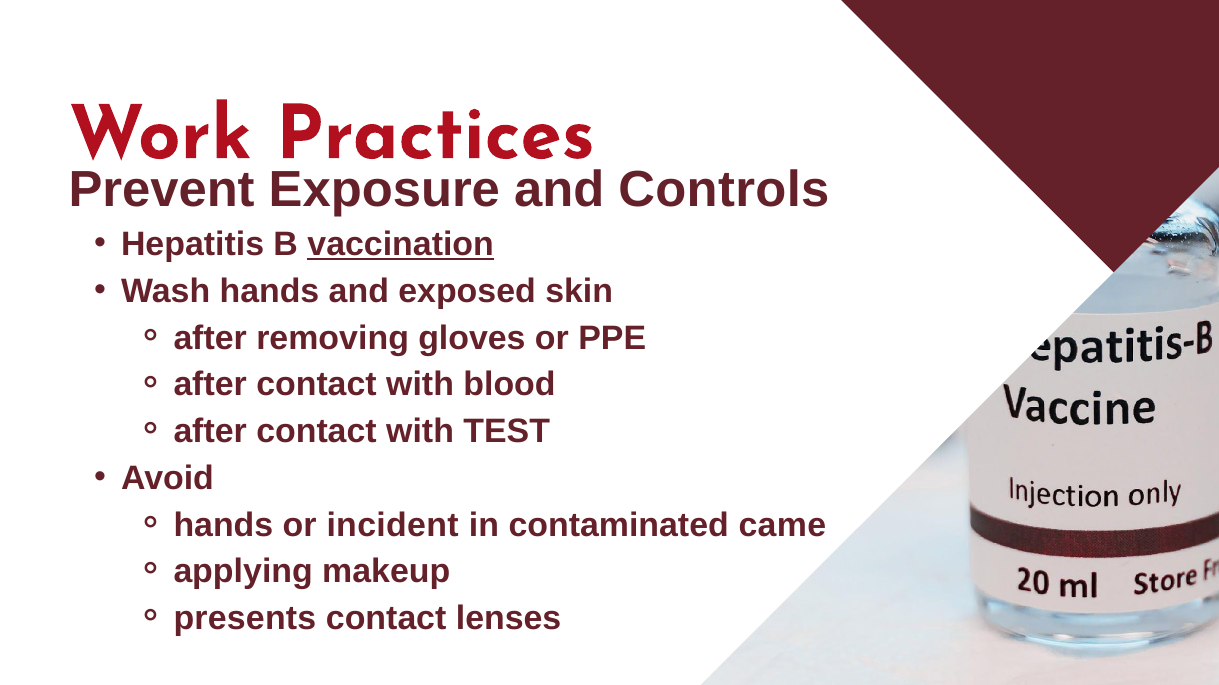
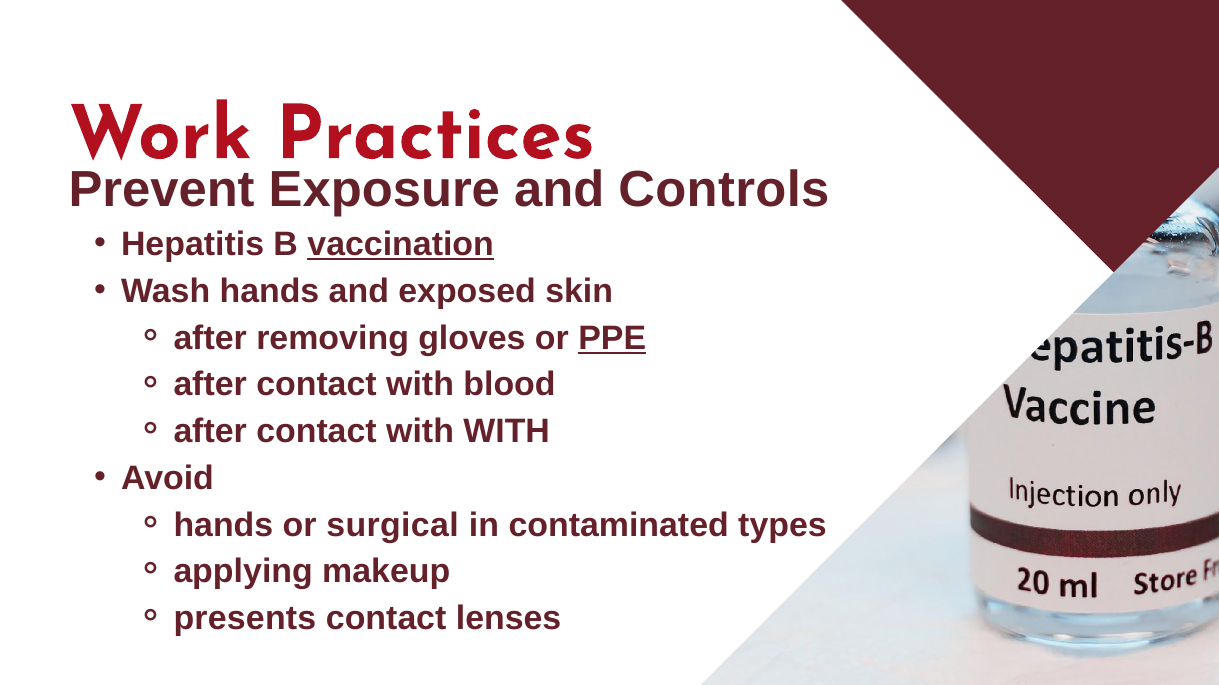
PPE underline: none -> present
with TEST: TEST -> WITH
incident: incident -> surgical
came: came -> types
